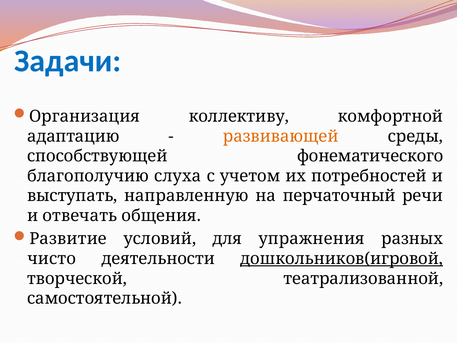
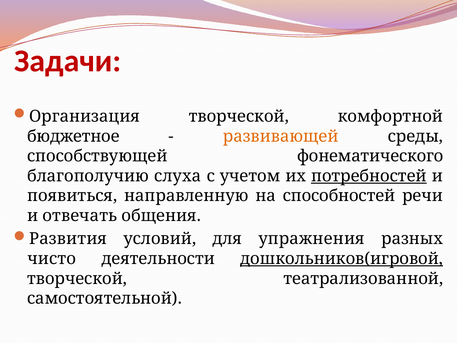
Задачи colour: blue -> red
Организация коллективу: коллективу -> творческой
адаптацию: адаптацию -> бюджетное
потребностей underline: none -> present
выступать: выступать -> появиться
перчаточный: перчаточный -> способностей
Развитие: Развитие -> Развития
